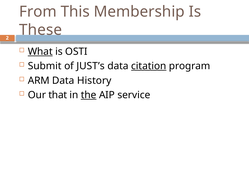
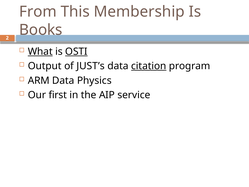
These: These -> Books
OSTI underline: none -> present
Submit: Submit -> Output
History: History -> Physics
that: that -> first
the underline: present -> none
